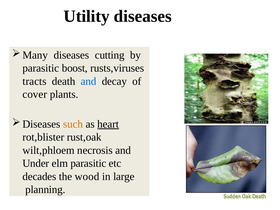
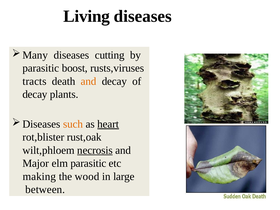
Utility: Utility -> Living
and at (89, 81) colour: blue -> orange
cover at (35, 94): cover -> decay
necrosis underline: none -> present
Under: Under -> Major
decades: decades -> making
planning: planning -> between
